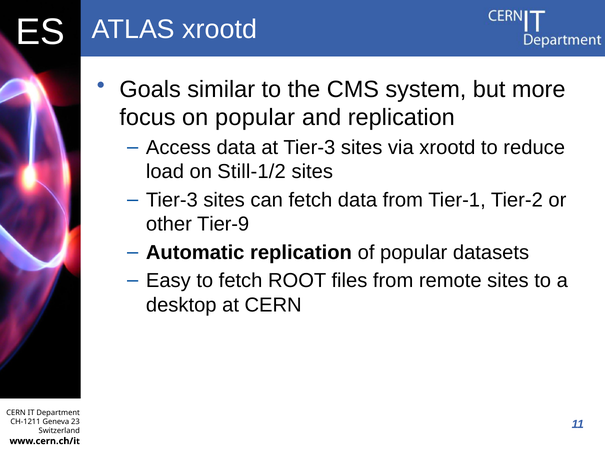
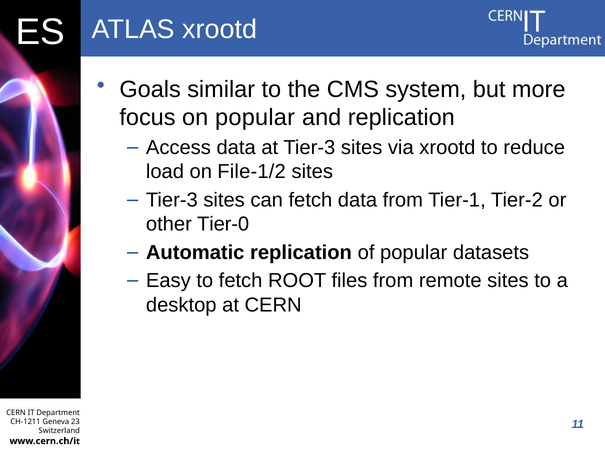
Still-1/2: Still-1/2 -> File-1/2
Tier-9: Tier-9 -> Tier-0
